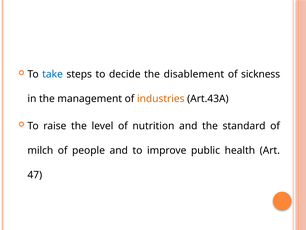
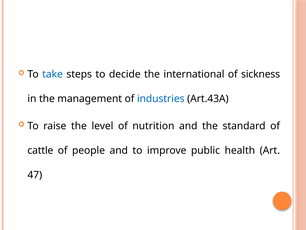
disablement: disablement -> international
industries colour: orange -> blue
milch: milch -> cattle
